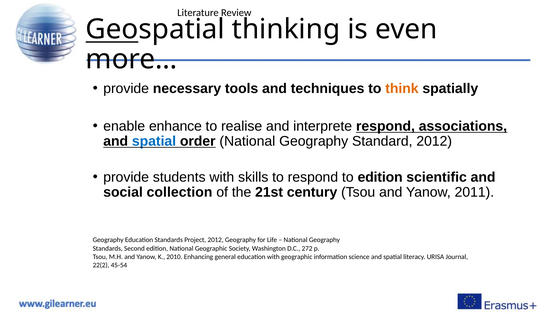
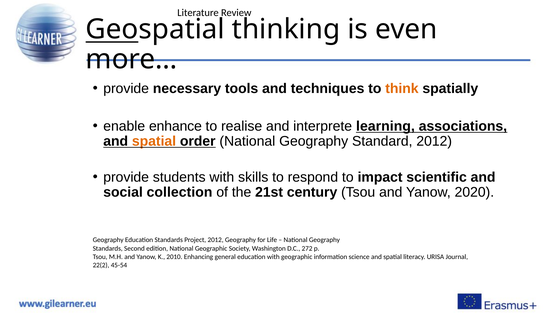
interprete respond: respond -> learning
spatial at (154, 141) colour: blue -> orange
to edition: edition -> impact
2011: 2011 -> 2020
